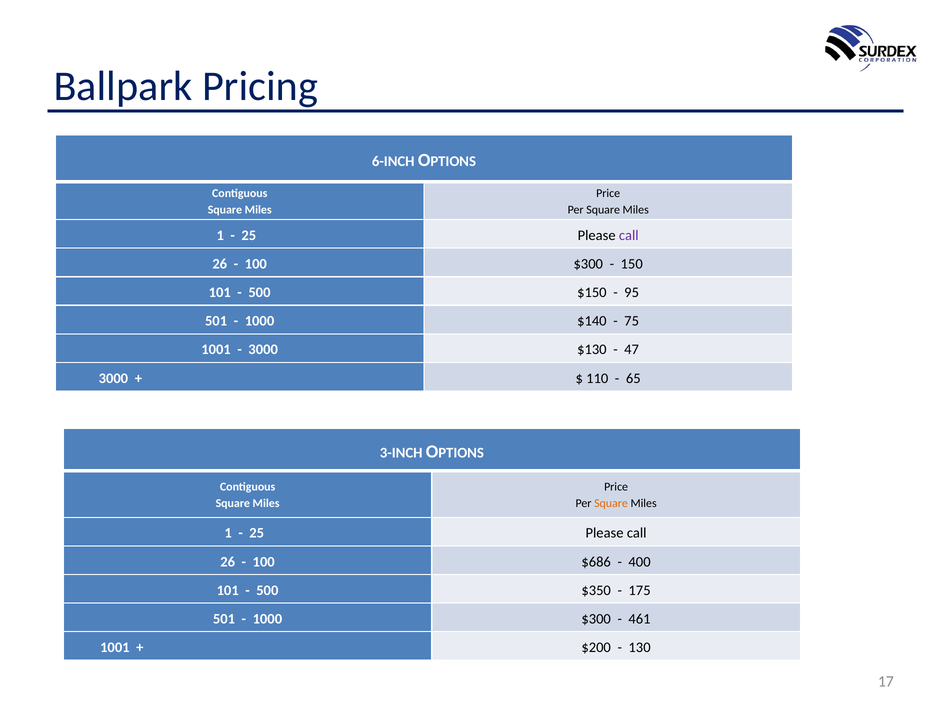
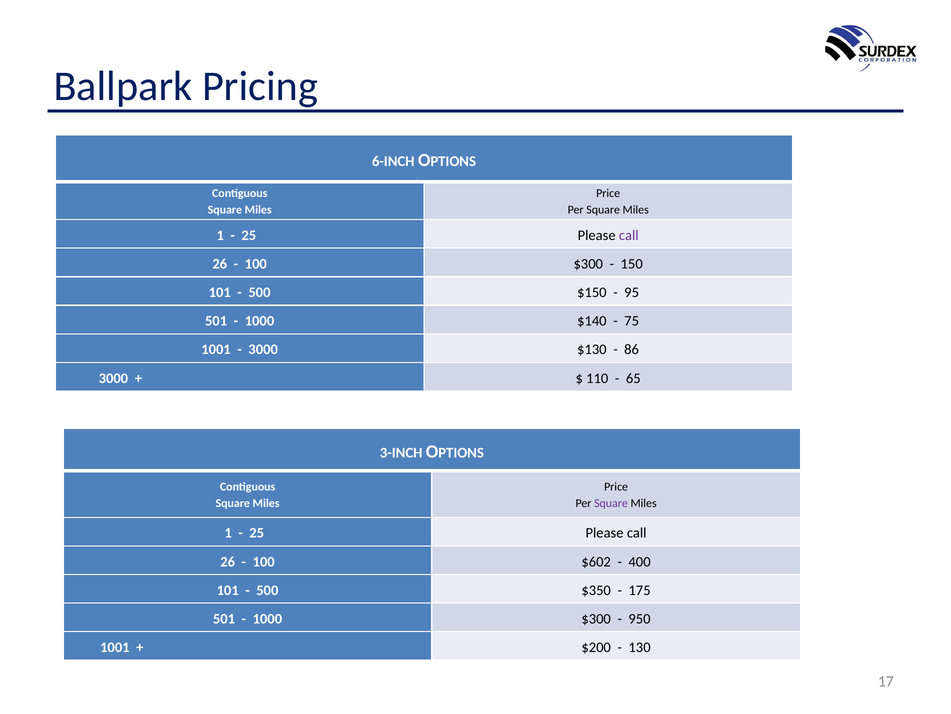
47: 47 -> 86
Square at (611, 503) colour: orange -> purple
$686: $686 -> $602
461: 461 -> 950
